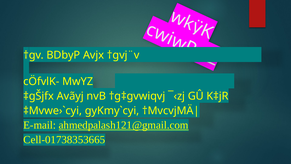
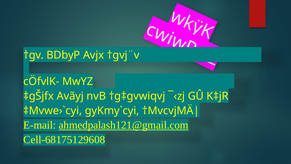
Cell-01738353665: Cell-01738353665 -> Cell-68175129608
